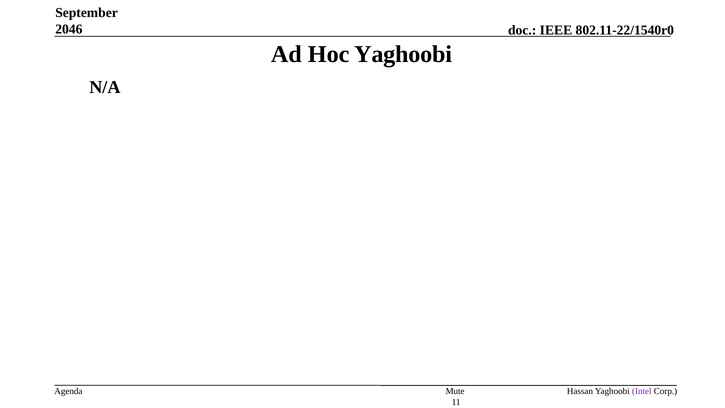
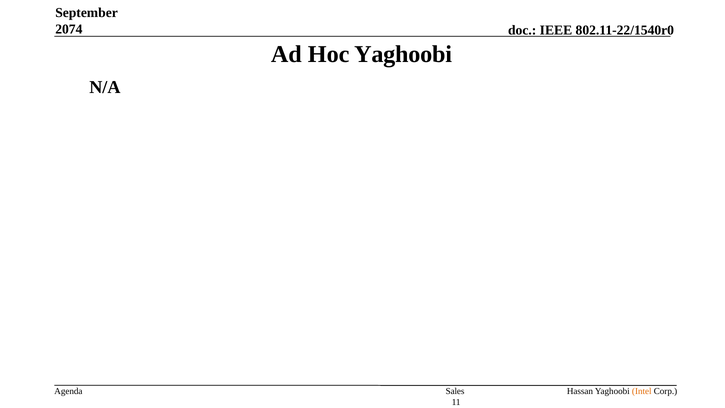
2046: 2046 -> 2074
Mute: Mute -> Sales
Intel colour: purple -> orange
